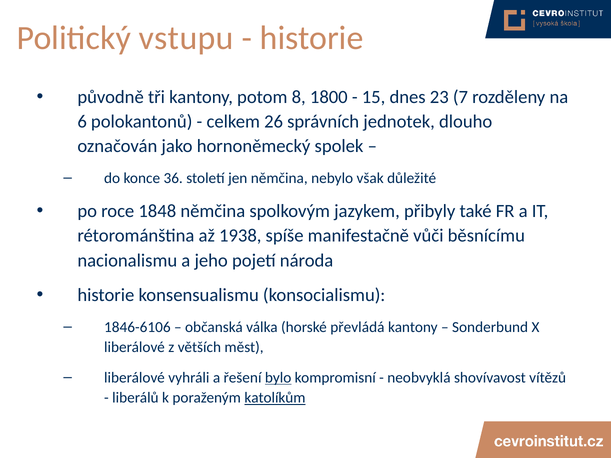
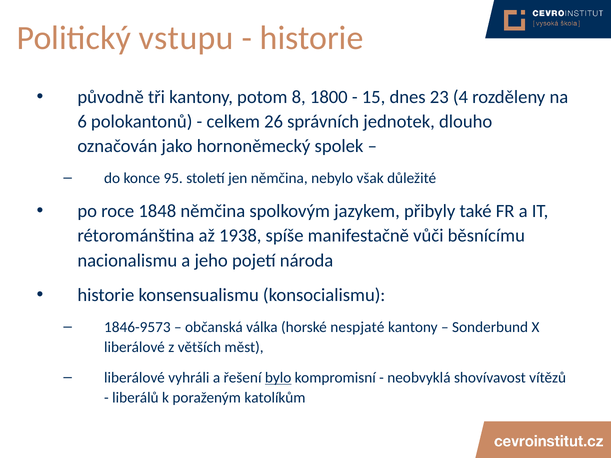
7: 7 -> 4
36: 36 -> 95
1846-6106: 1846-6106 -> 1846-9573
převládá: převládá -> nespjaté
katolíkům underline: present -> none
